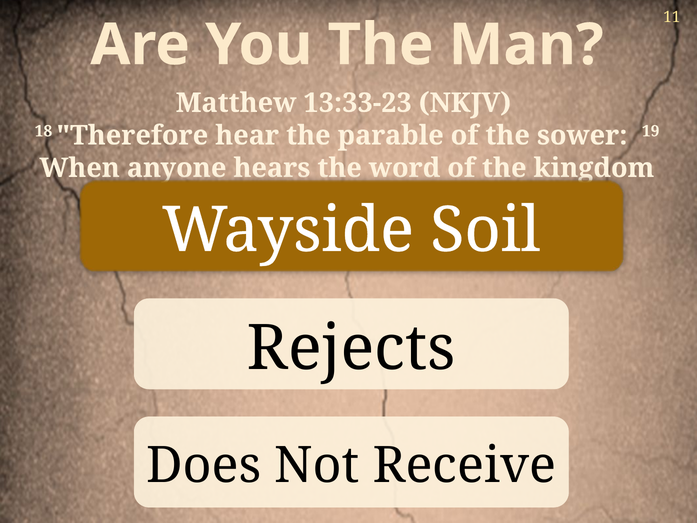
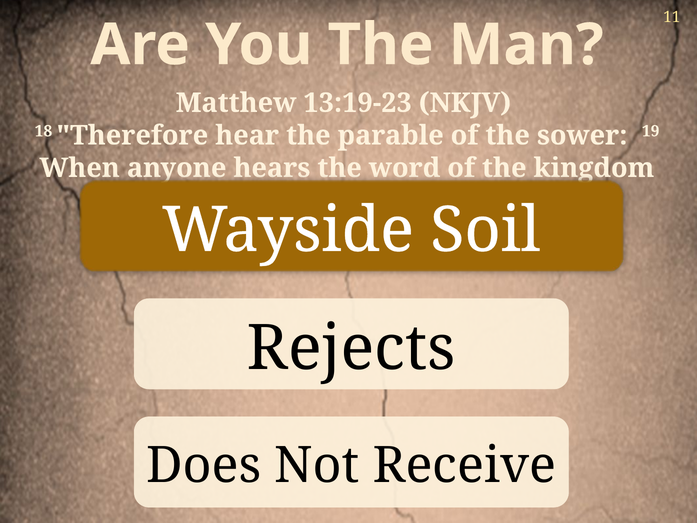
13:33-23: 13:33-23 -> 13:19-23
